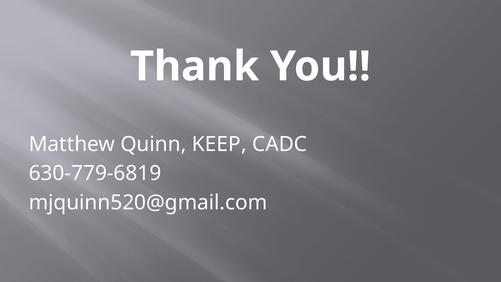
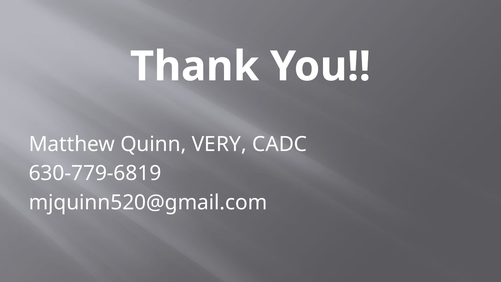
KEEP: KEEP -> VERY
